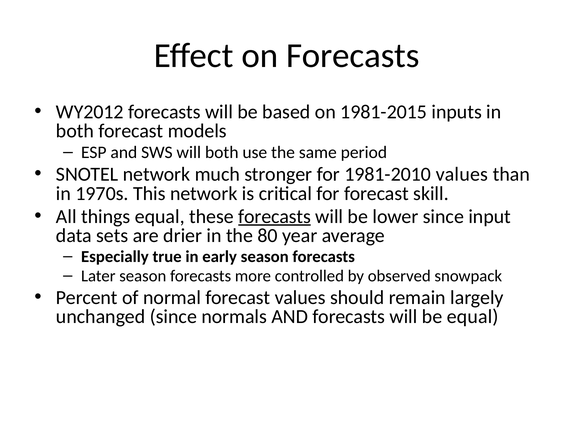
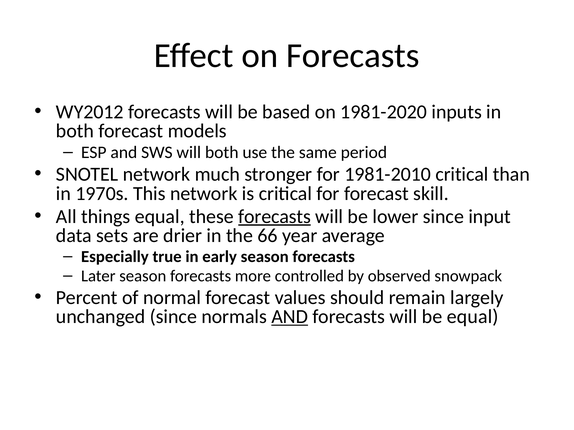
1981-2015: 1981-2015 -> 1981-2020
1981-2010 values: values -> critical
80: 80 -> 66
AND at (290, 317) underline: none -> present
